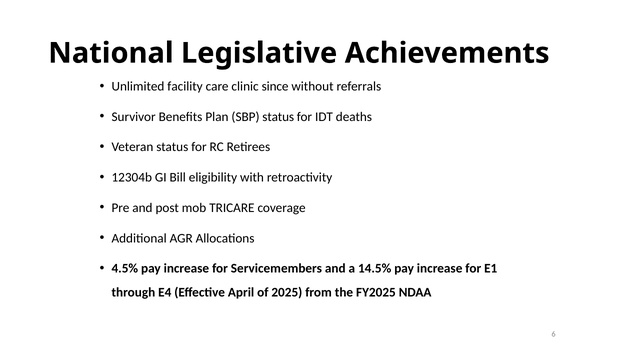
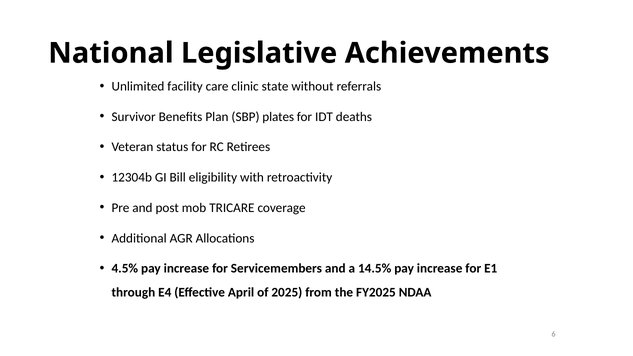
since: since -> state
SBP status: status -> plates
